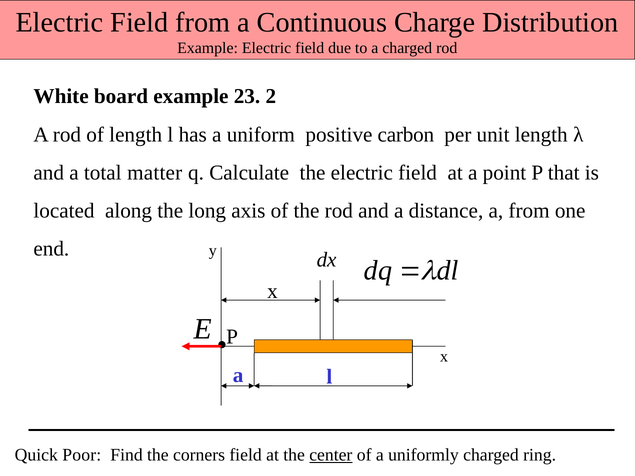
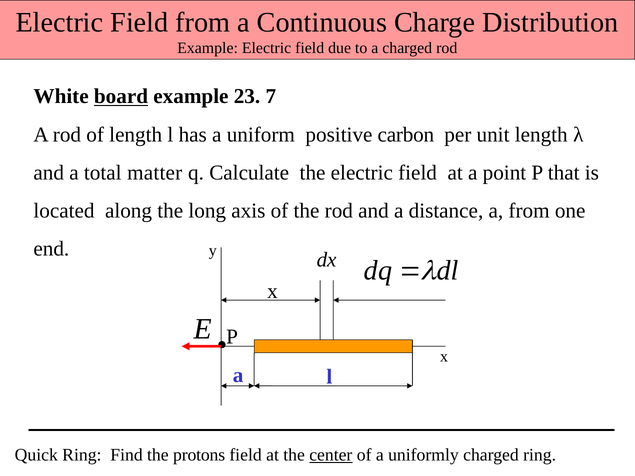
board underline: none -> present
2: 2 -> 7
Quick Poor: Poor -> Ring
corners: corners -> protons
